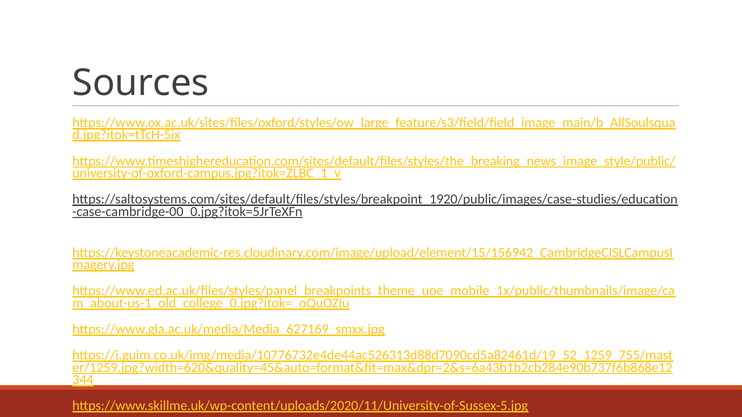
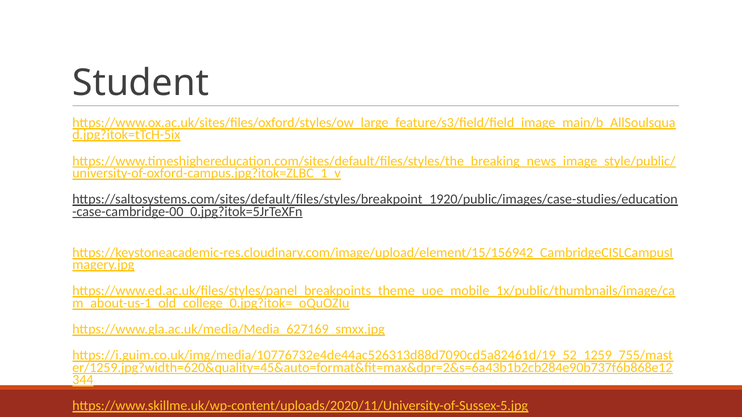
Sources: Sources -> Student
